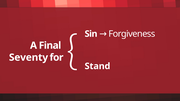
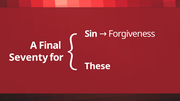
Stand: Stand -> These
